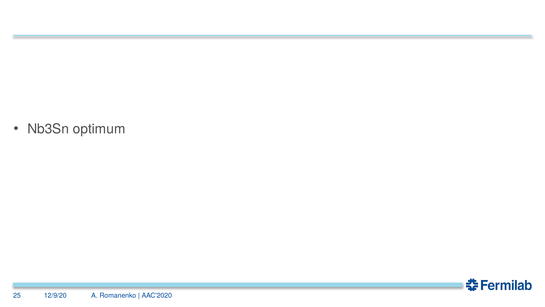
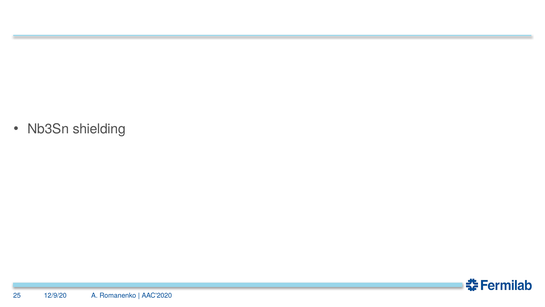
optimum: optimum -> shielding
